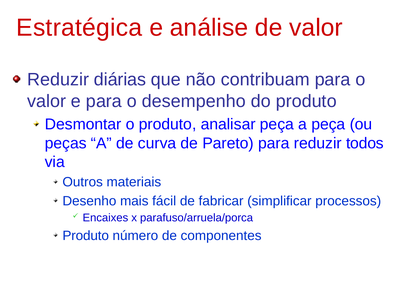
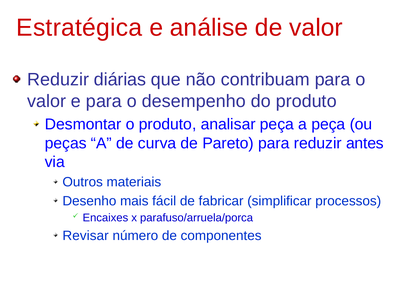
todos: todos -> antes
Produto at (86, 236): Produto -> Revisar
